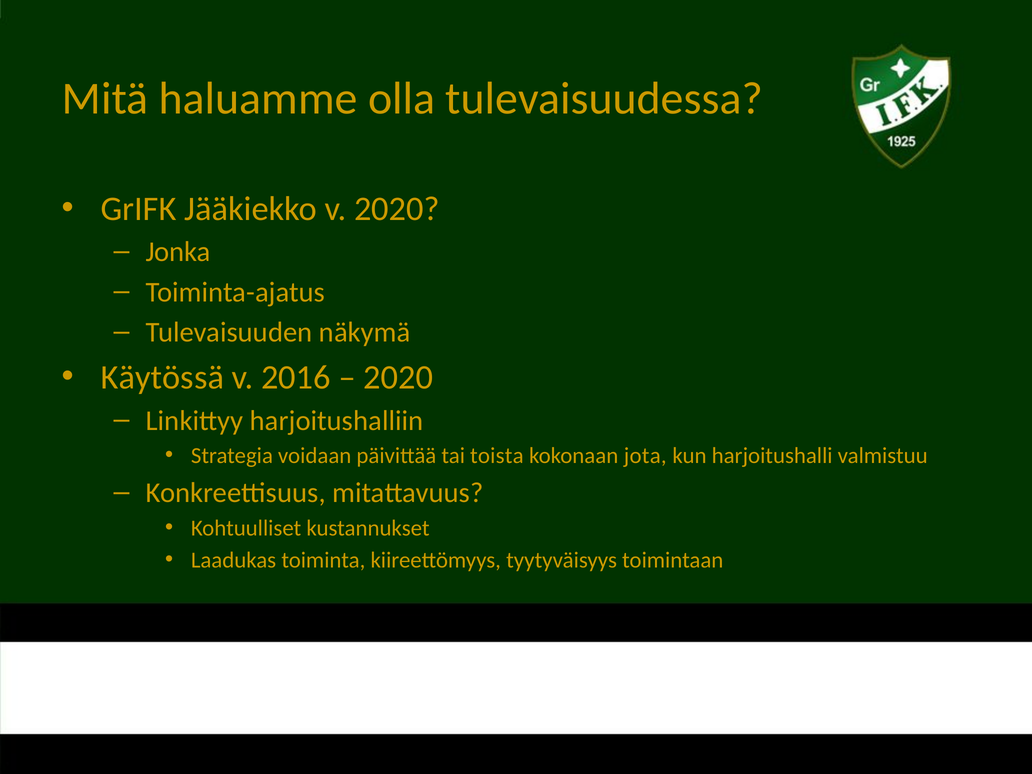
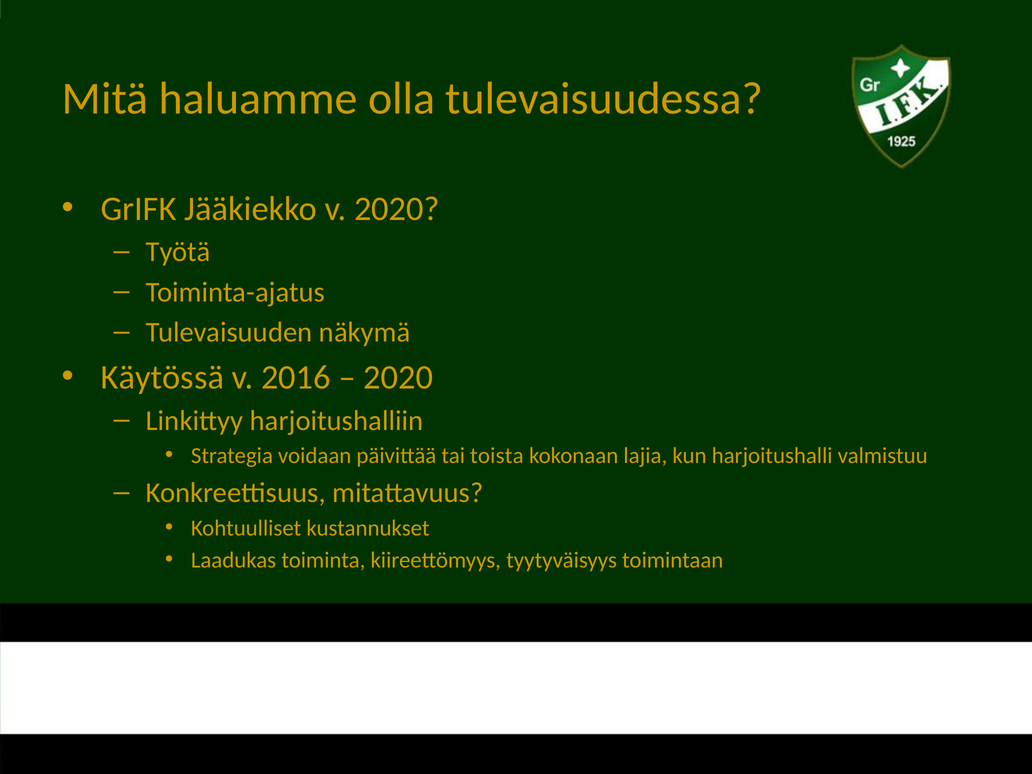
Jonka: Jonka -> Työtä
jota: jota -> lajia
